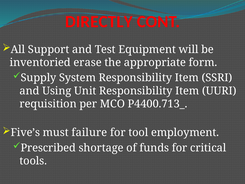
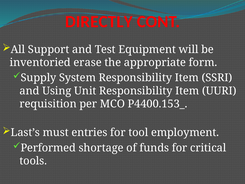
P4400.713_: P4400.713_ -> P4400.153_
Five’s: Five’s -> Last’s
failure: failure -> entries
Prescribed: Prescribed -> Performed
